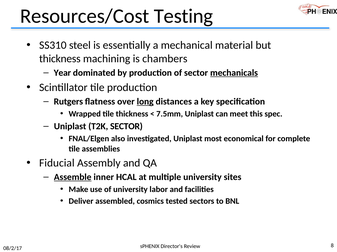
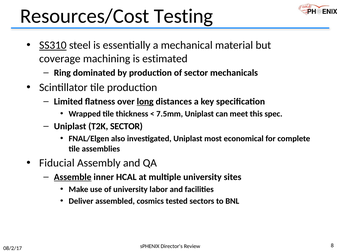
SS310 underline: none -> present
thickness at (60, 59): thickness -> coverage
chambers: chambers -> estimated
Year: Year -> Ring
mechanicals underline: present -> none
Rutgers: Rutgers -> Limited
